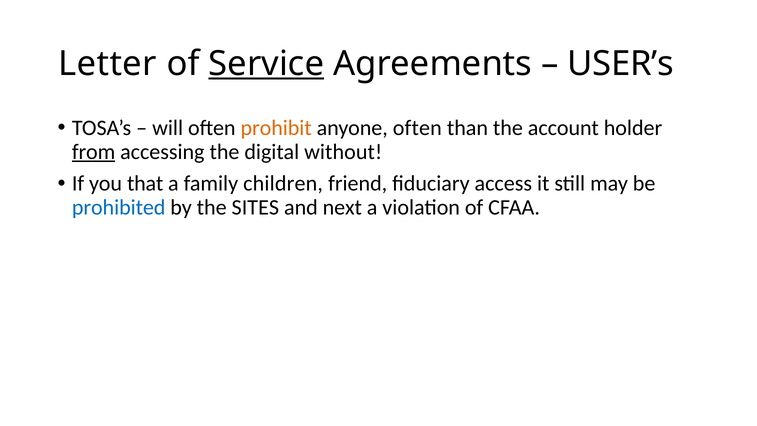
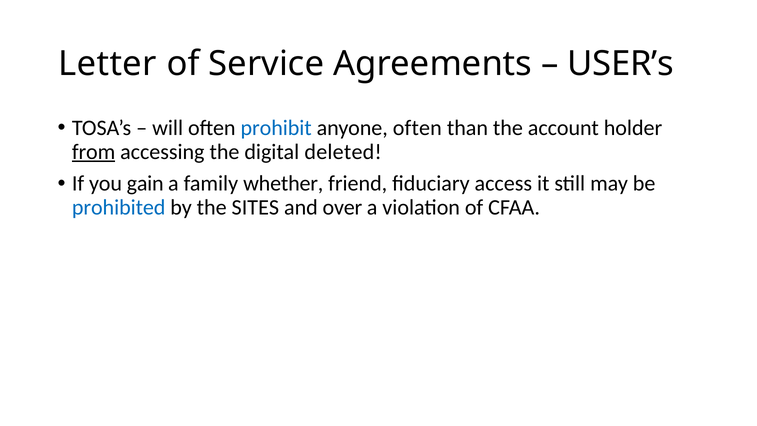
Service underline: present -> none
prohibit colour: orange -> blue
without: without -> deleted
that: that -> gain
children: children -> whether
next: next -> over
